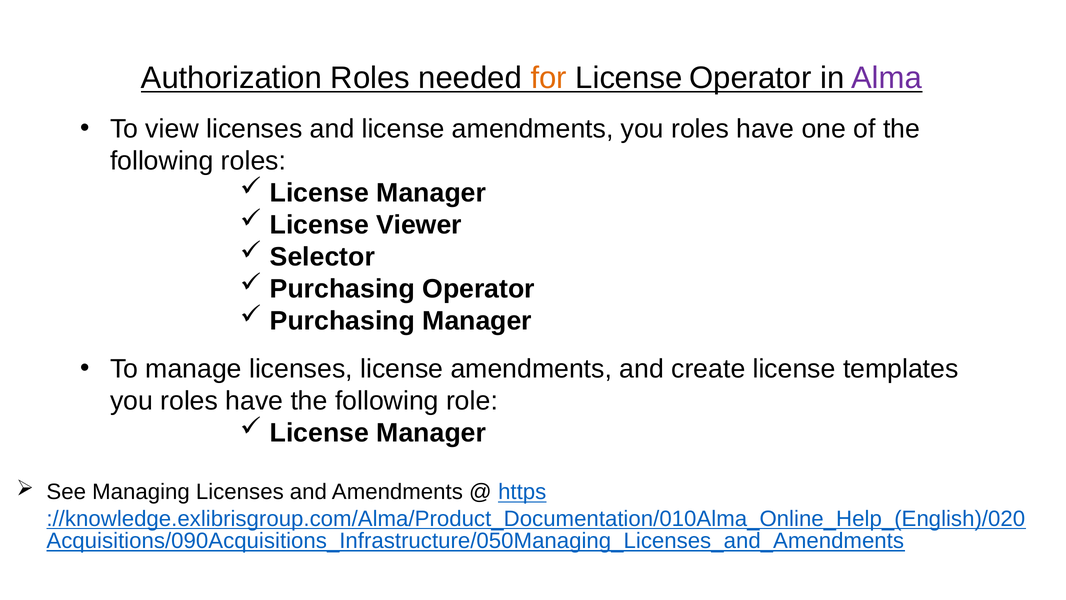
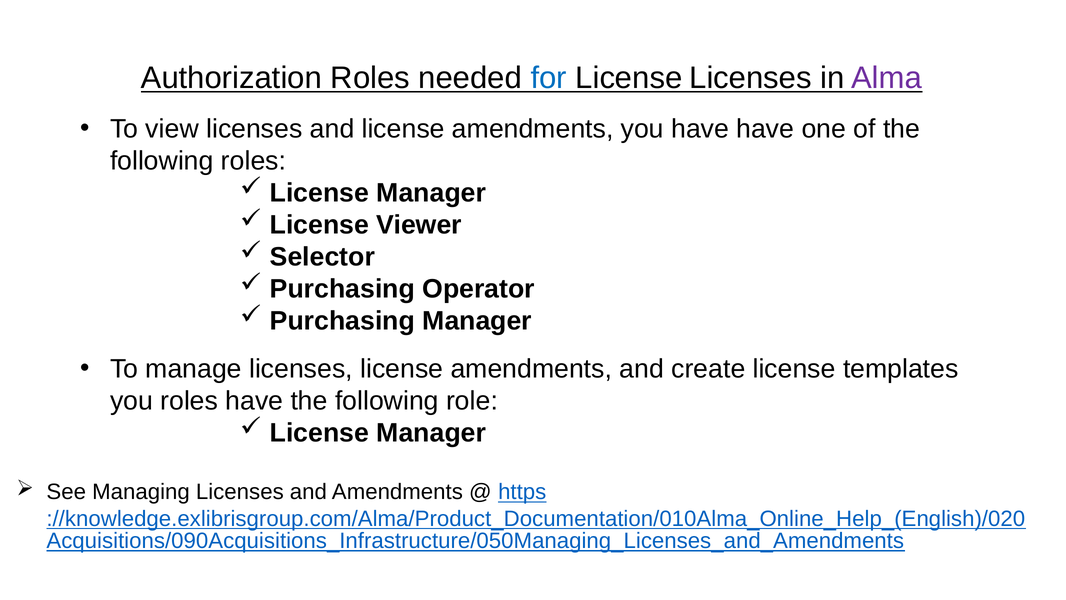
for colour: orange -> blue
License Operator: Operator -> Licenses
amendments you roles: roles -> have
